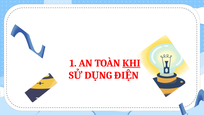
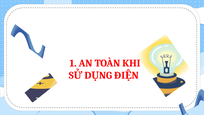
KHI underline: present -> none
